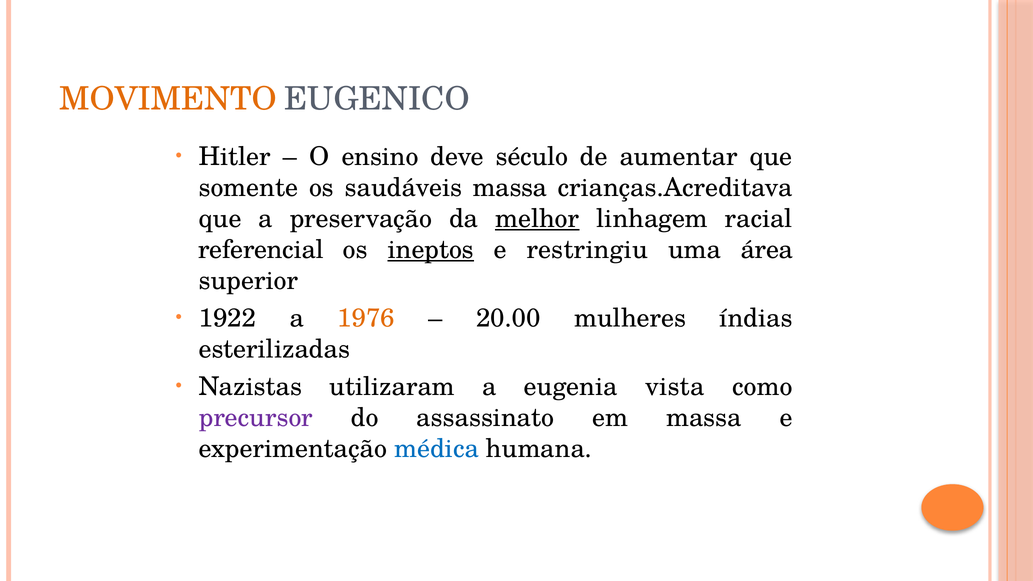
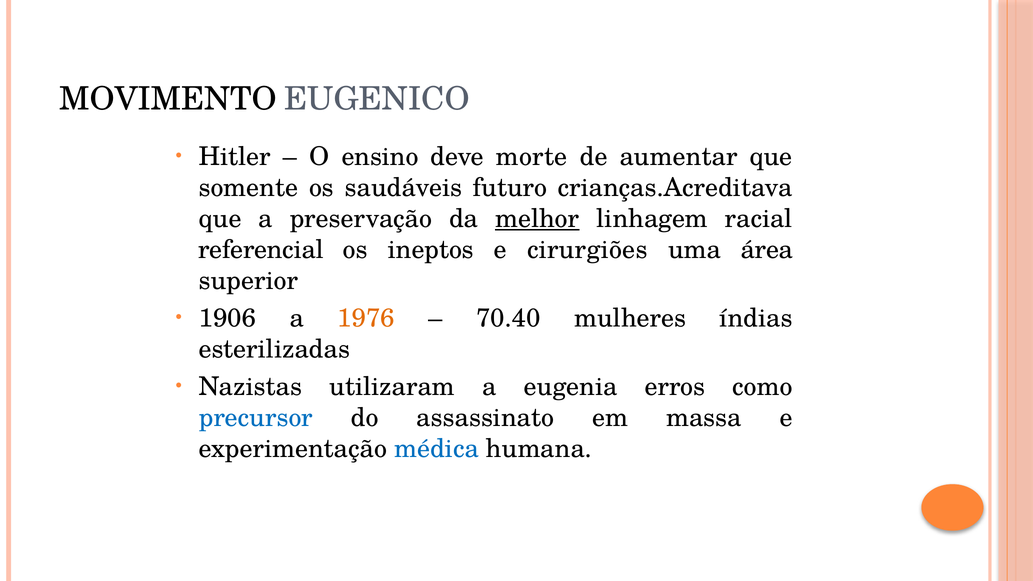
MOVIMENTO colour: orange -> black
século: século -> morte
saudáveis massa: massa -> futuro
ineptos underline: present -> none
restringiu: restringiu -> cirurgiões
1922: 1922 -> 1906
20.00: 20.00 -> 70.40
vista: vista -> erros
precursor colour: purple -> blue
